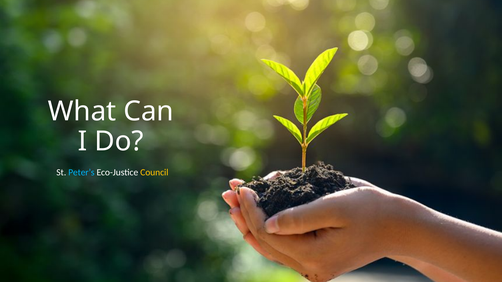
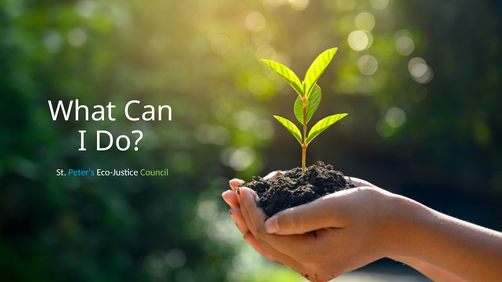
Council colour: yellow -> light green
